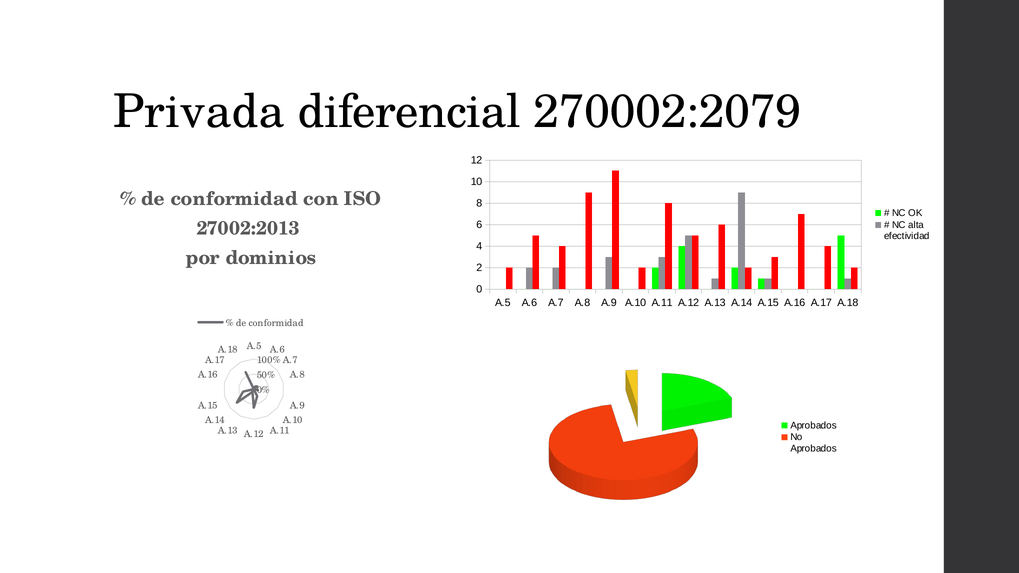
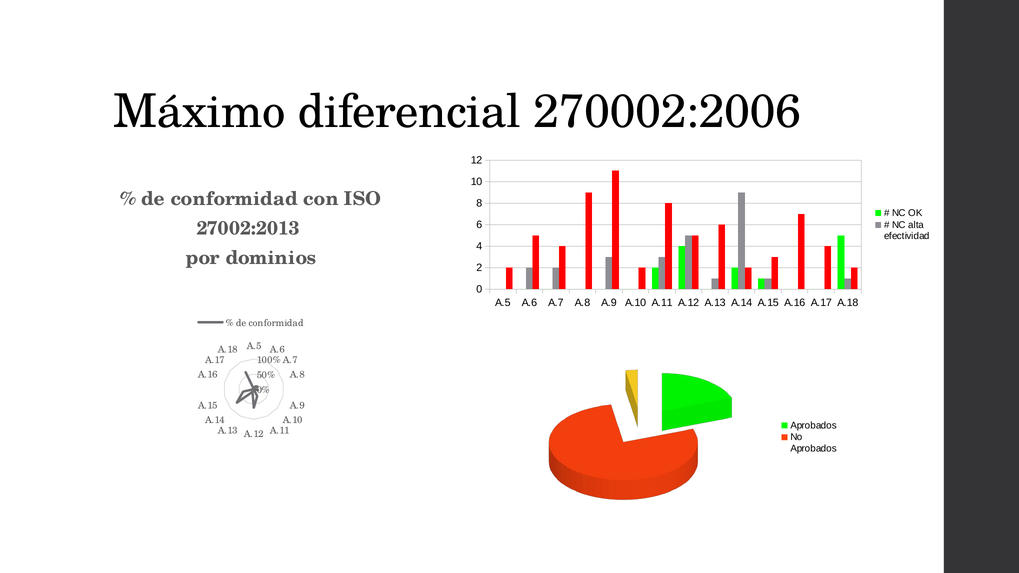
Privada: Privada -> Máximo
270002:2079: 270002:2079 -> 270002:2006
